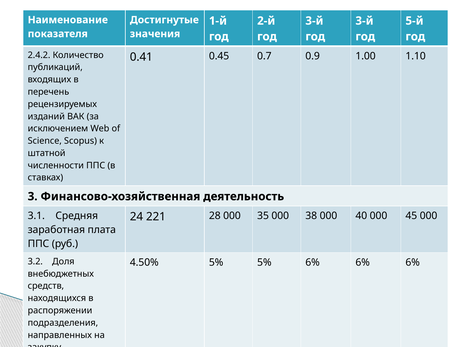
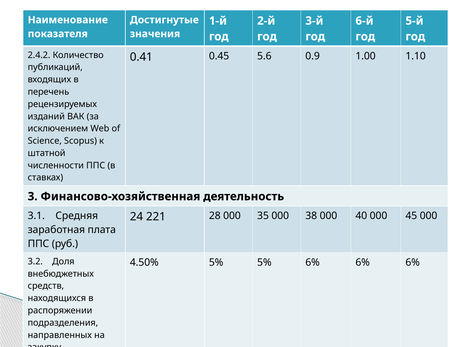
3-й at (364, 21): 3-й -> 6-й
0.7: 0.7 -> 5.6
